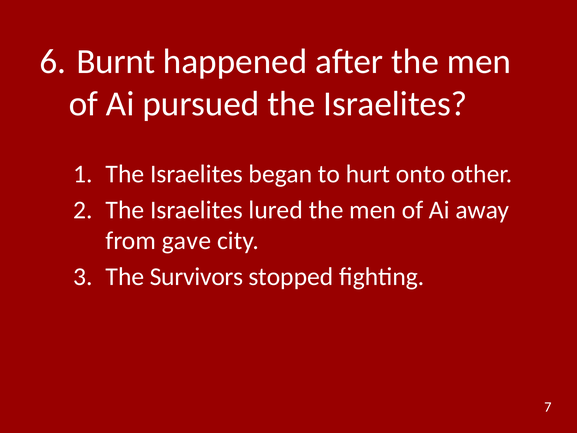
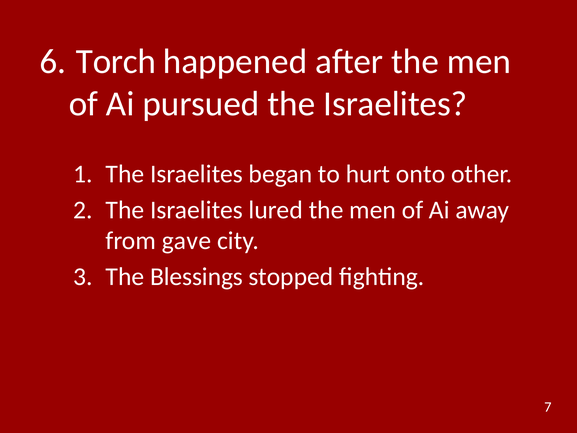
Burnt: Burnt -> Torch
Survivors: Survivors -> Blessings
